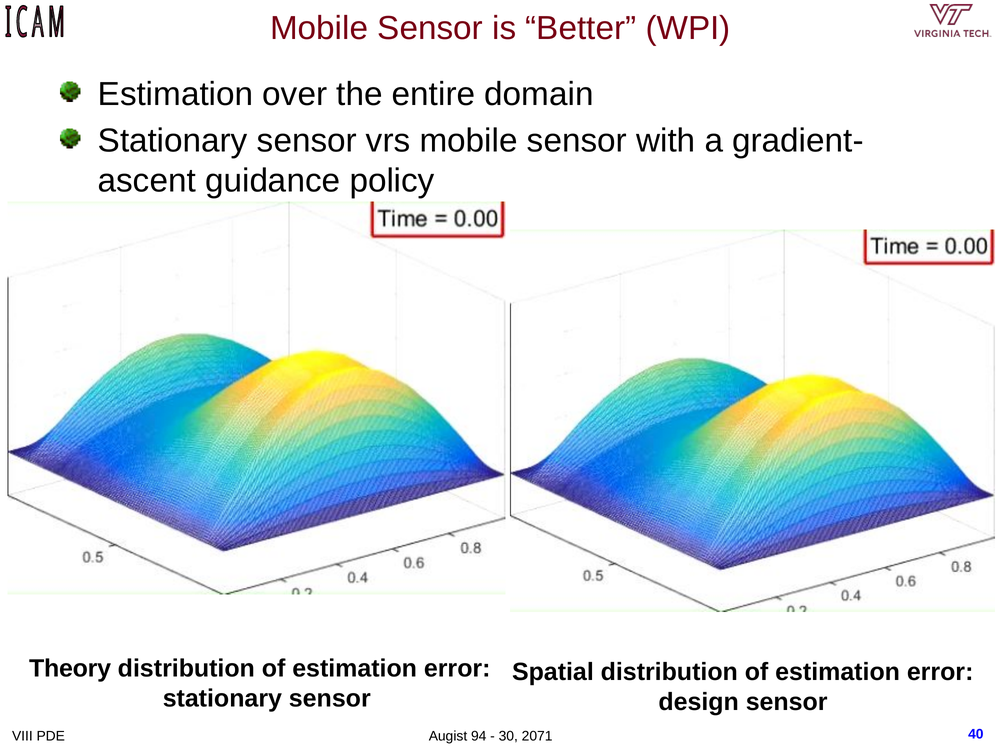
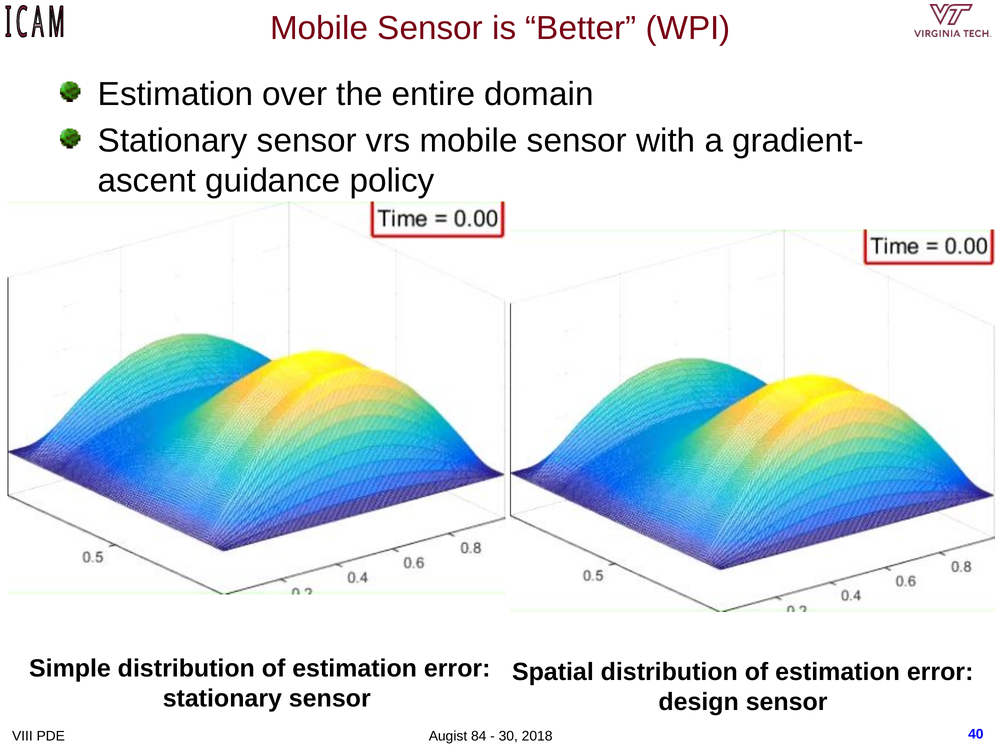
Theory: Theory -> Simple
94: 94 -> 84
2071: 2071 -> 2018
